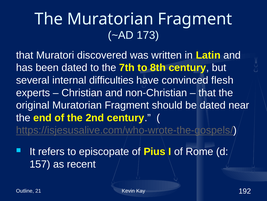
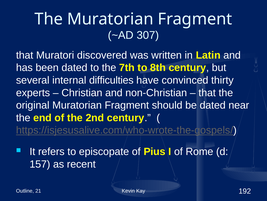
173: 173 -> 307
flesh: flesh -> thirty
